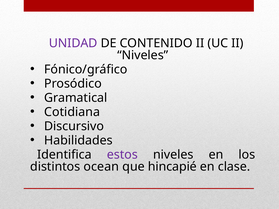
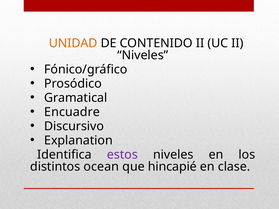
UNIDAD colour: purple -> orange
Cotidiana: Cotidiana -> Encuadre
Habilidades: Habilidades -> Explanation
